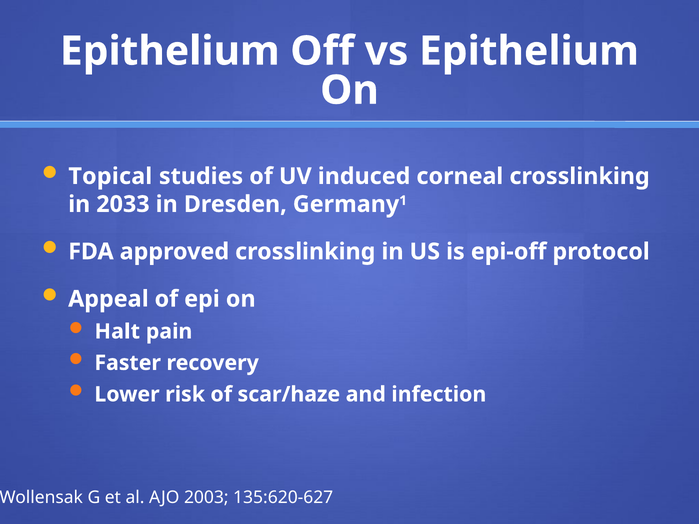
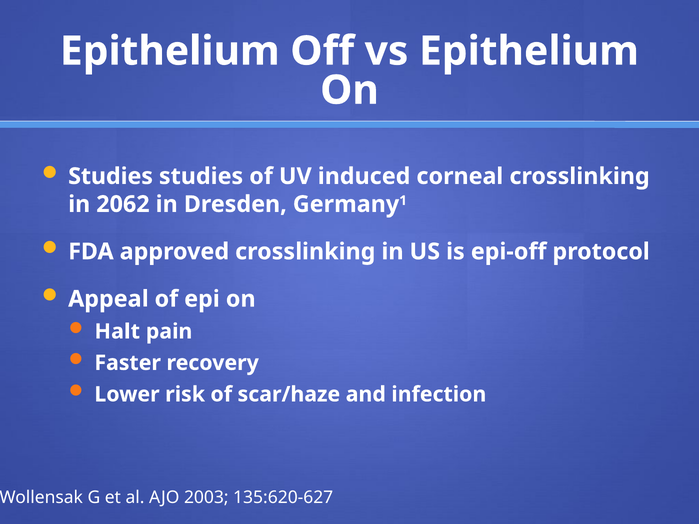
Topical at (110, 176): Topical -> Studies
2033: 2033 -> 2062
